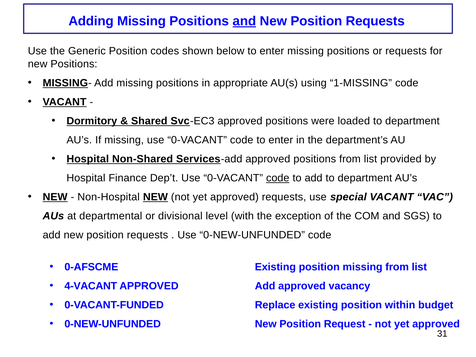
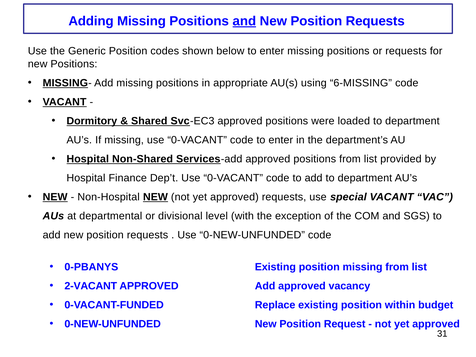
1-MISSING: 1-MISSING -> 6-MISSING
code at (278, 178) underline: present -> none
0-AFSCME: 0-AFSCME -> 0-PBANYS
4-VACANT: 4-VACANT -> 2-VACANT
